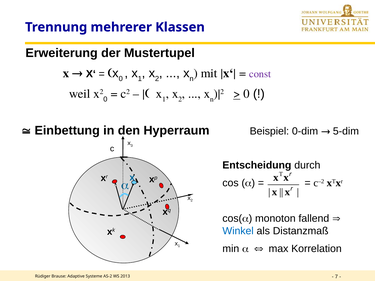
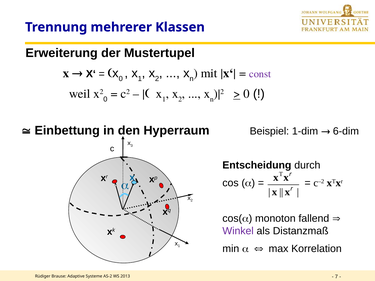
0-dim: 0-dim -> 1-dim
5-dim: 5-dim -> 6-dim
Winkel colour: blue -> purple
